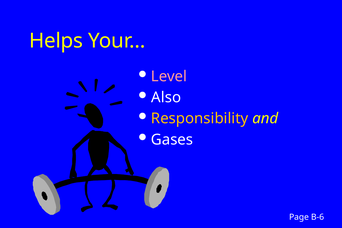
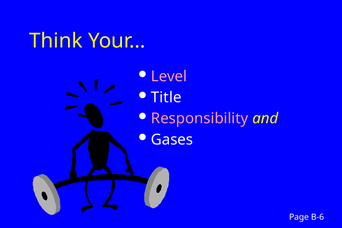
Helps: Helps -> Think
Also: Also -> Title
Responsibility colour: yellow -> pink
